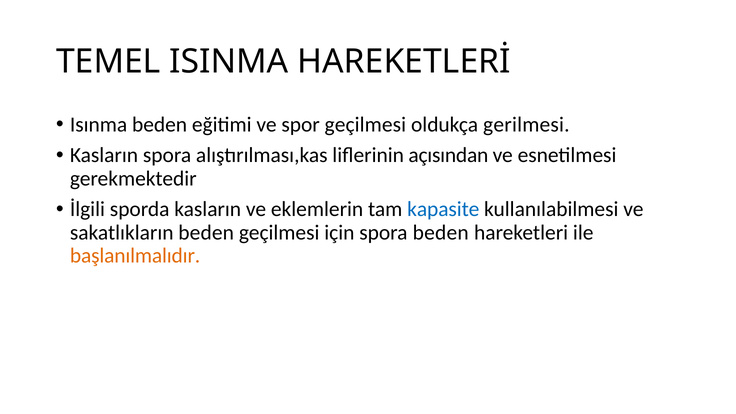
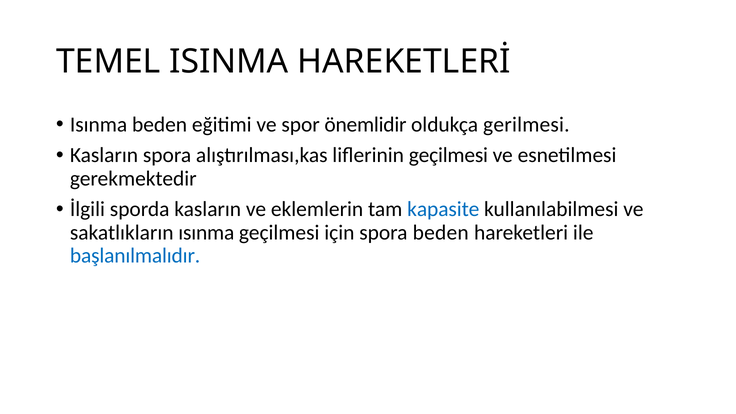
spor geçilmesi: geçilmesi -> önemlidir
liflerinin açısından: açısından -> geçilmesi
sakatlıkların beden: beden -> ısınma
başlanılmalıdır colour: orange -> blue
